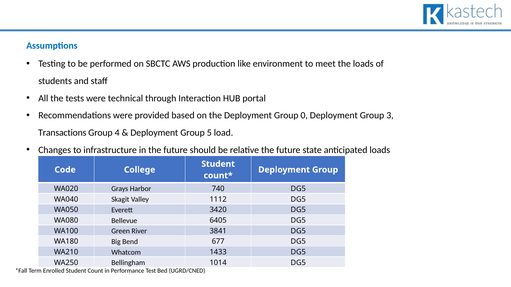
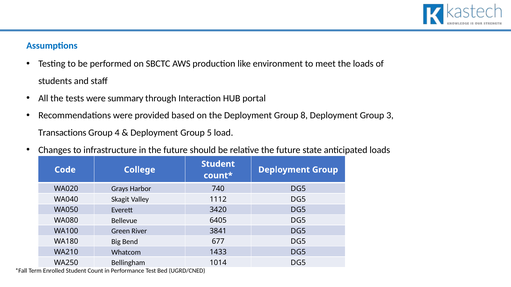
technical: technical -> summary
0: 0 -> 8
